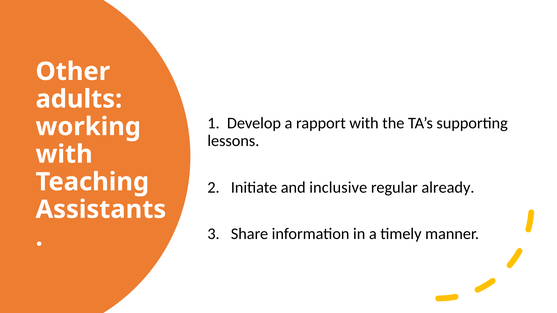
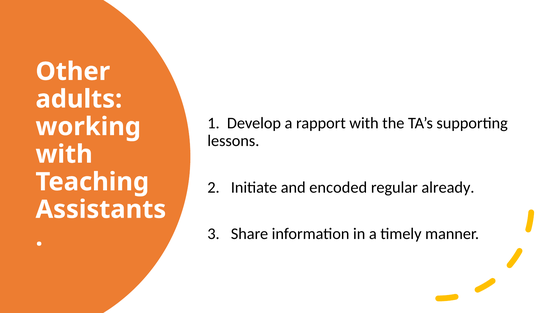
inclusive: inclusive -> encoded
